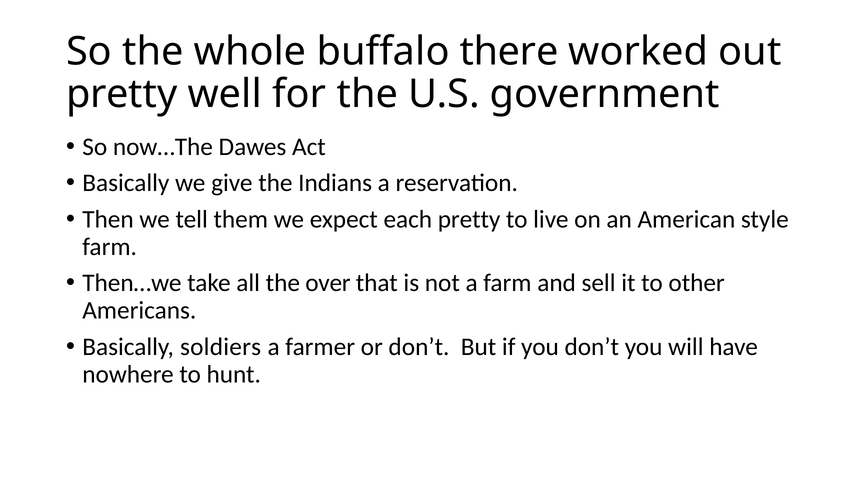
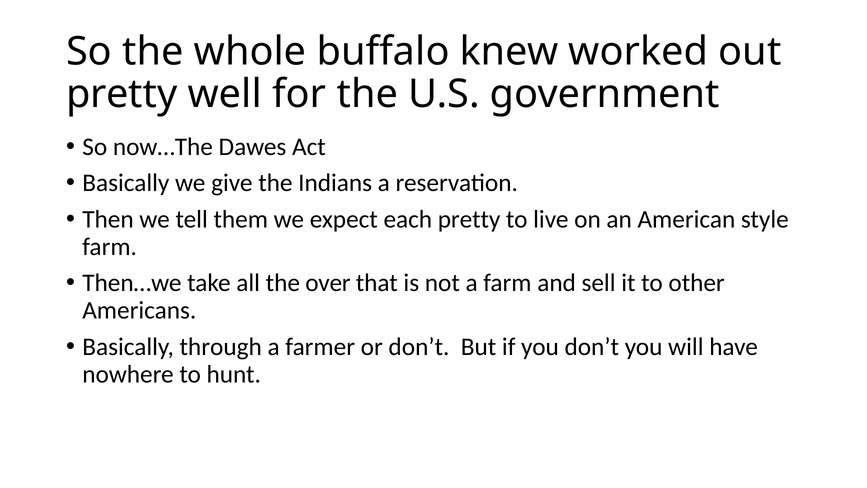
there: there -> knew
soldiers: soldiers -> through
